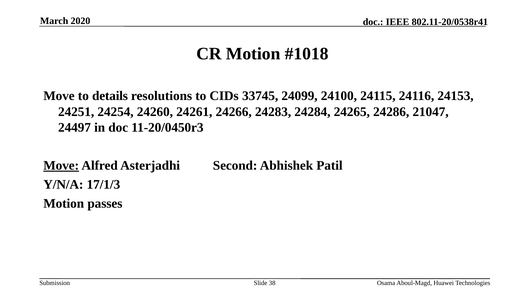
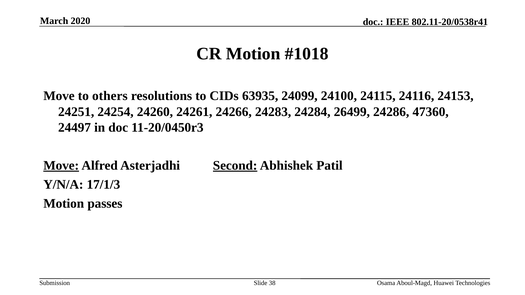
details: details -> others
33745: 33745 -> 63935
24265: 24265 -> 26499
21047: 21047 -> 47360
Second underline: none -> present
